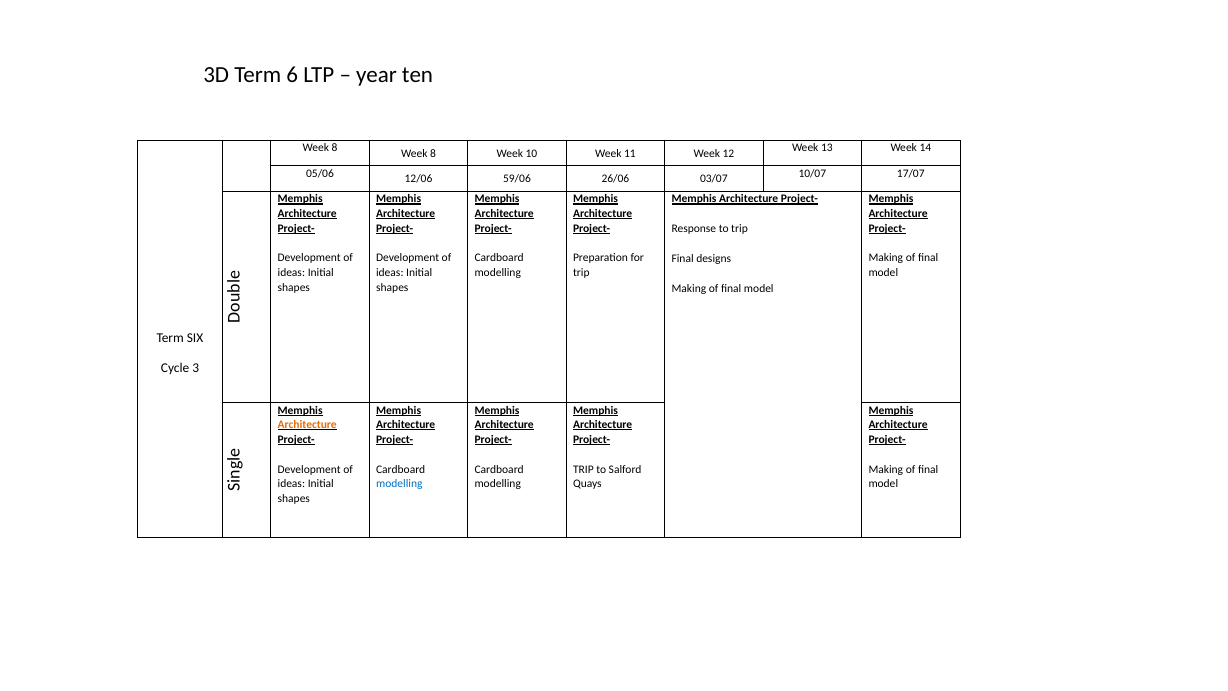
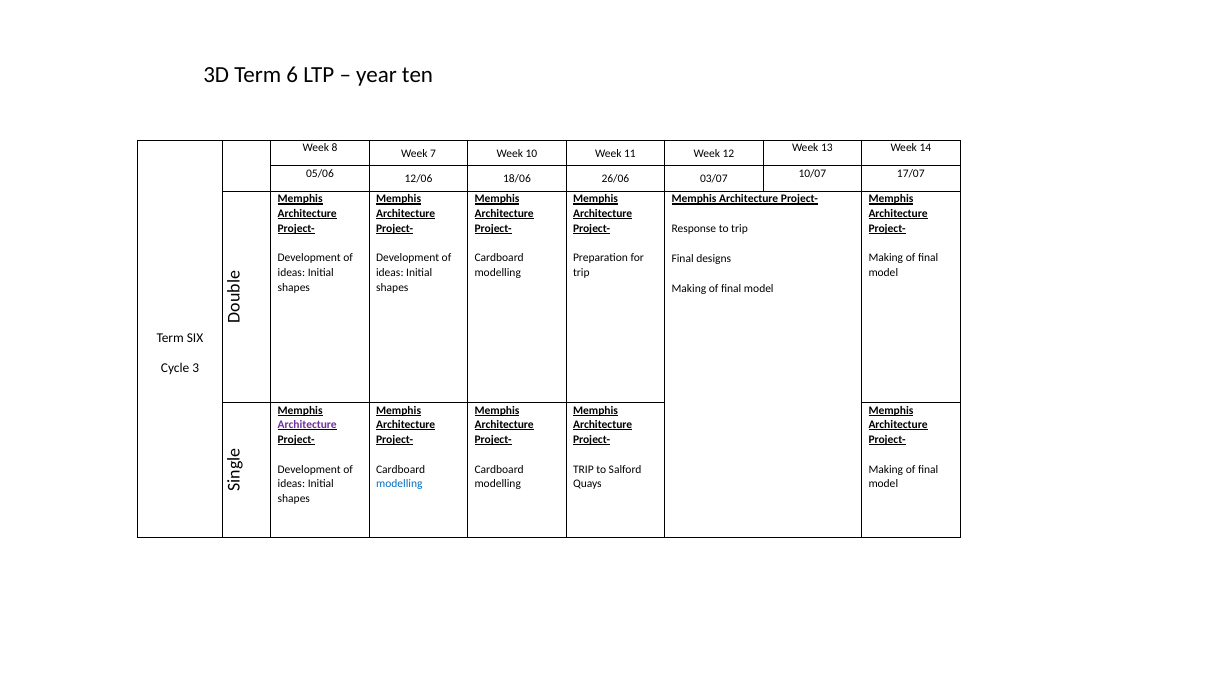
8 Week 8: 8 -> 7
59/06: 59/06 -> 18/06
Architecture at (307, 425) colour: orange -> purple
